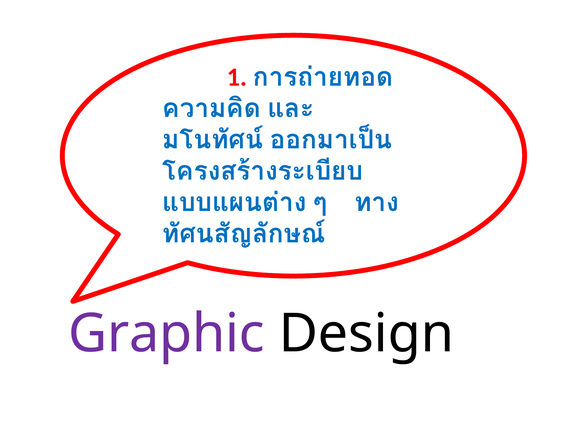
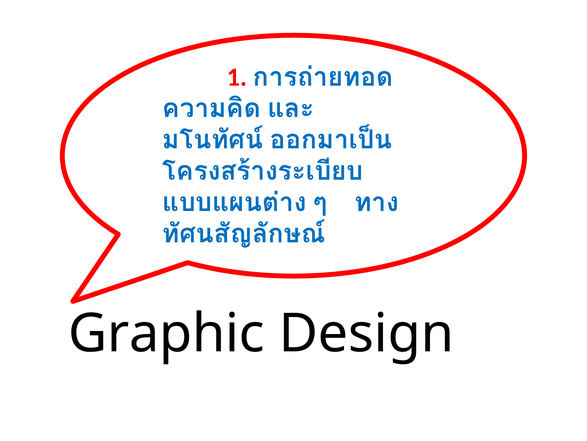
Graphic colour: purple -> black
